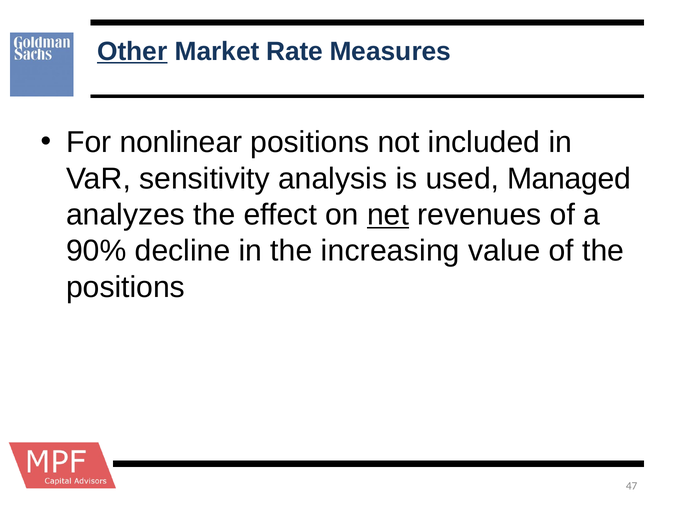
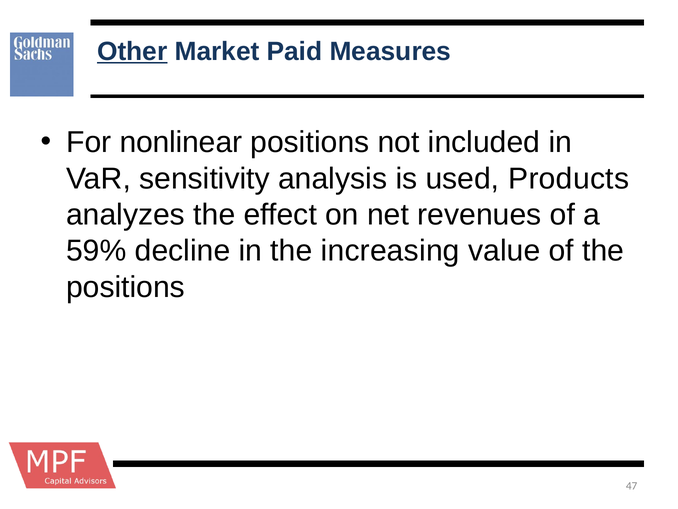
Rate: Rate -> Paid
Managed: Managed -> Products
net underline: present -> none
90%: 90% -> 59%
